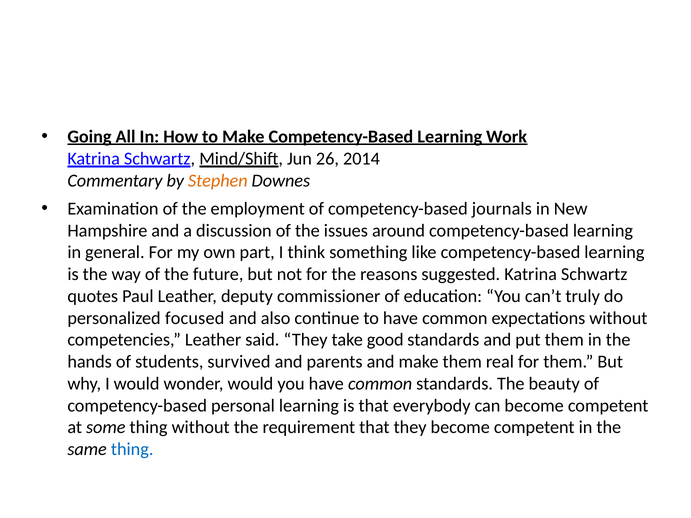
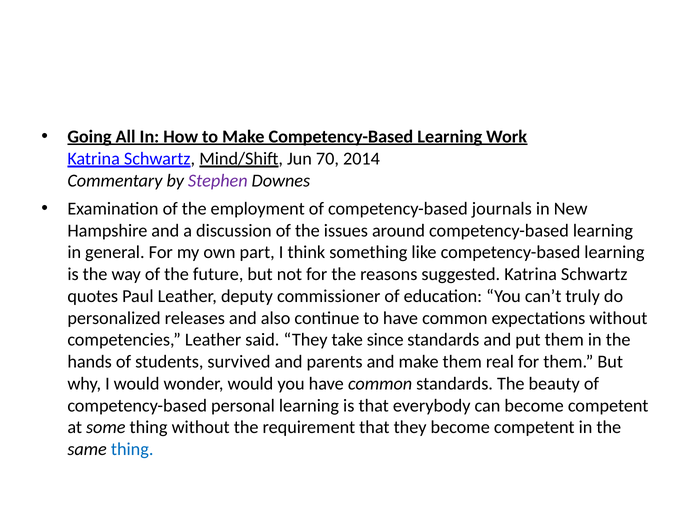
26: 26 -> 70
Stephen colour: orange -> purple
focused: focused -> releases
good: good -> since
